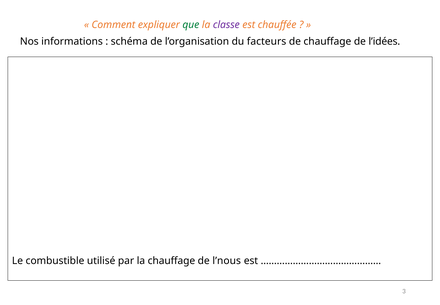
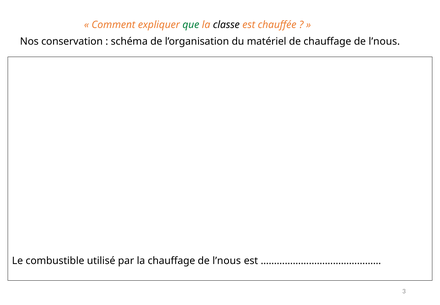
classe colour: purple -> black
informations: informations -> conservation
facteurs: facteurs -> matériel
de chauffage de l’idées: l’idées -> l’nous
